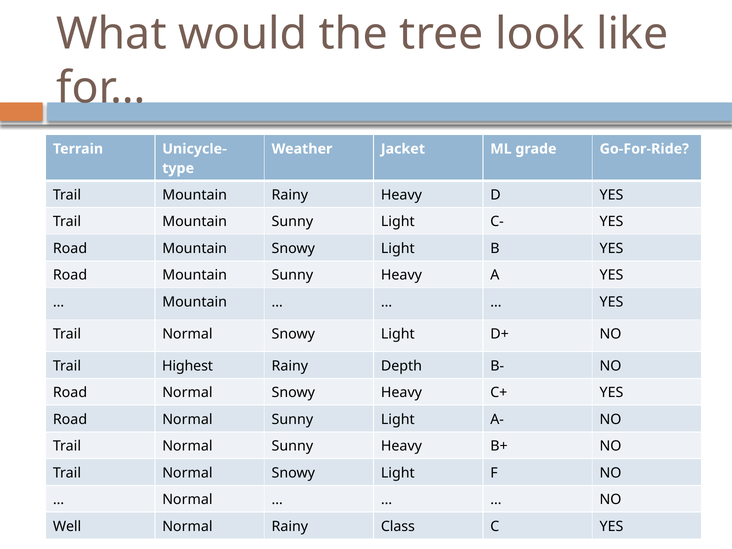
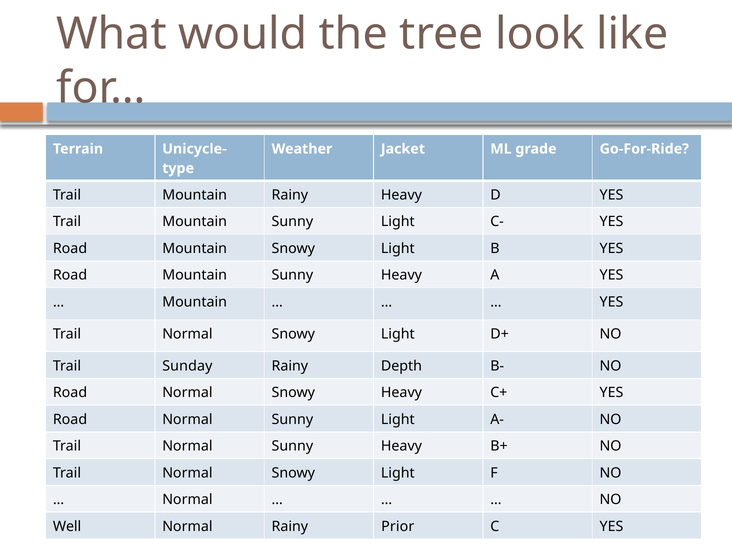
Highest: Highest -> Sunday
Class: Class -> Prior
